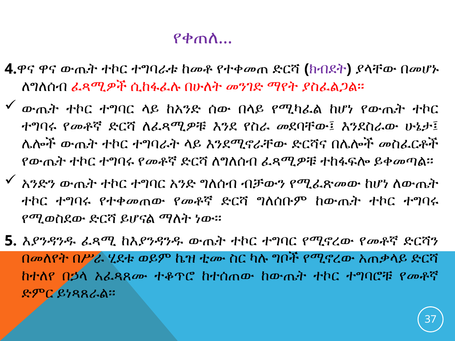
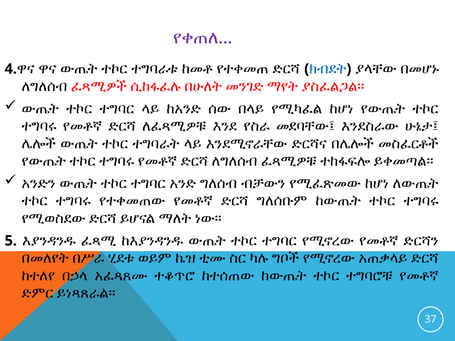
ክብደት colour: purple -> blue
